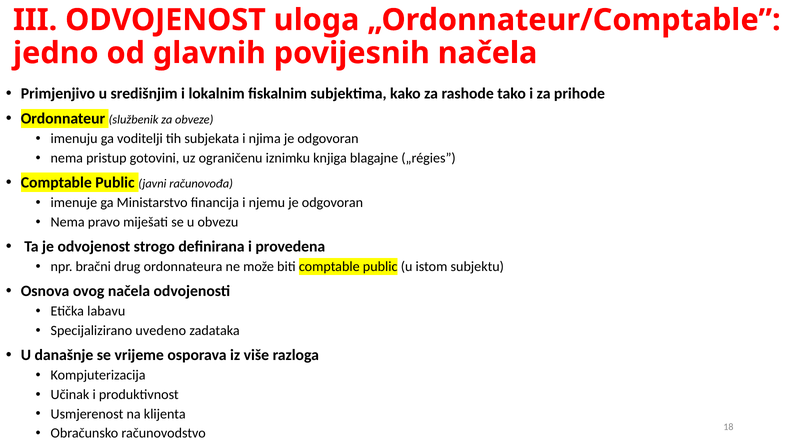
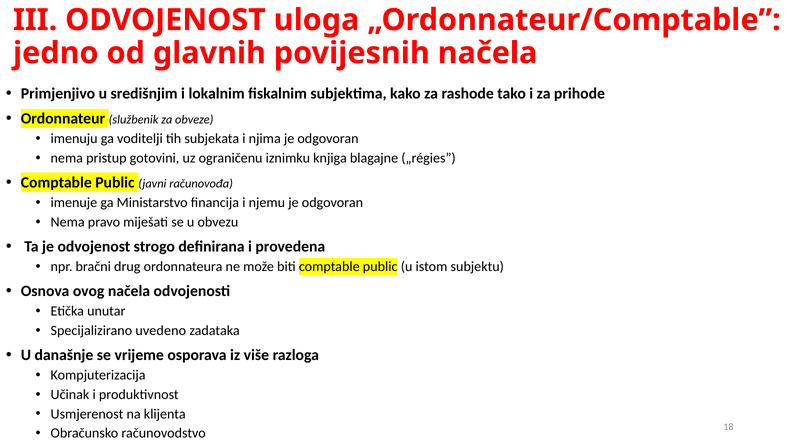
labavu: labavu -> unutar
